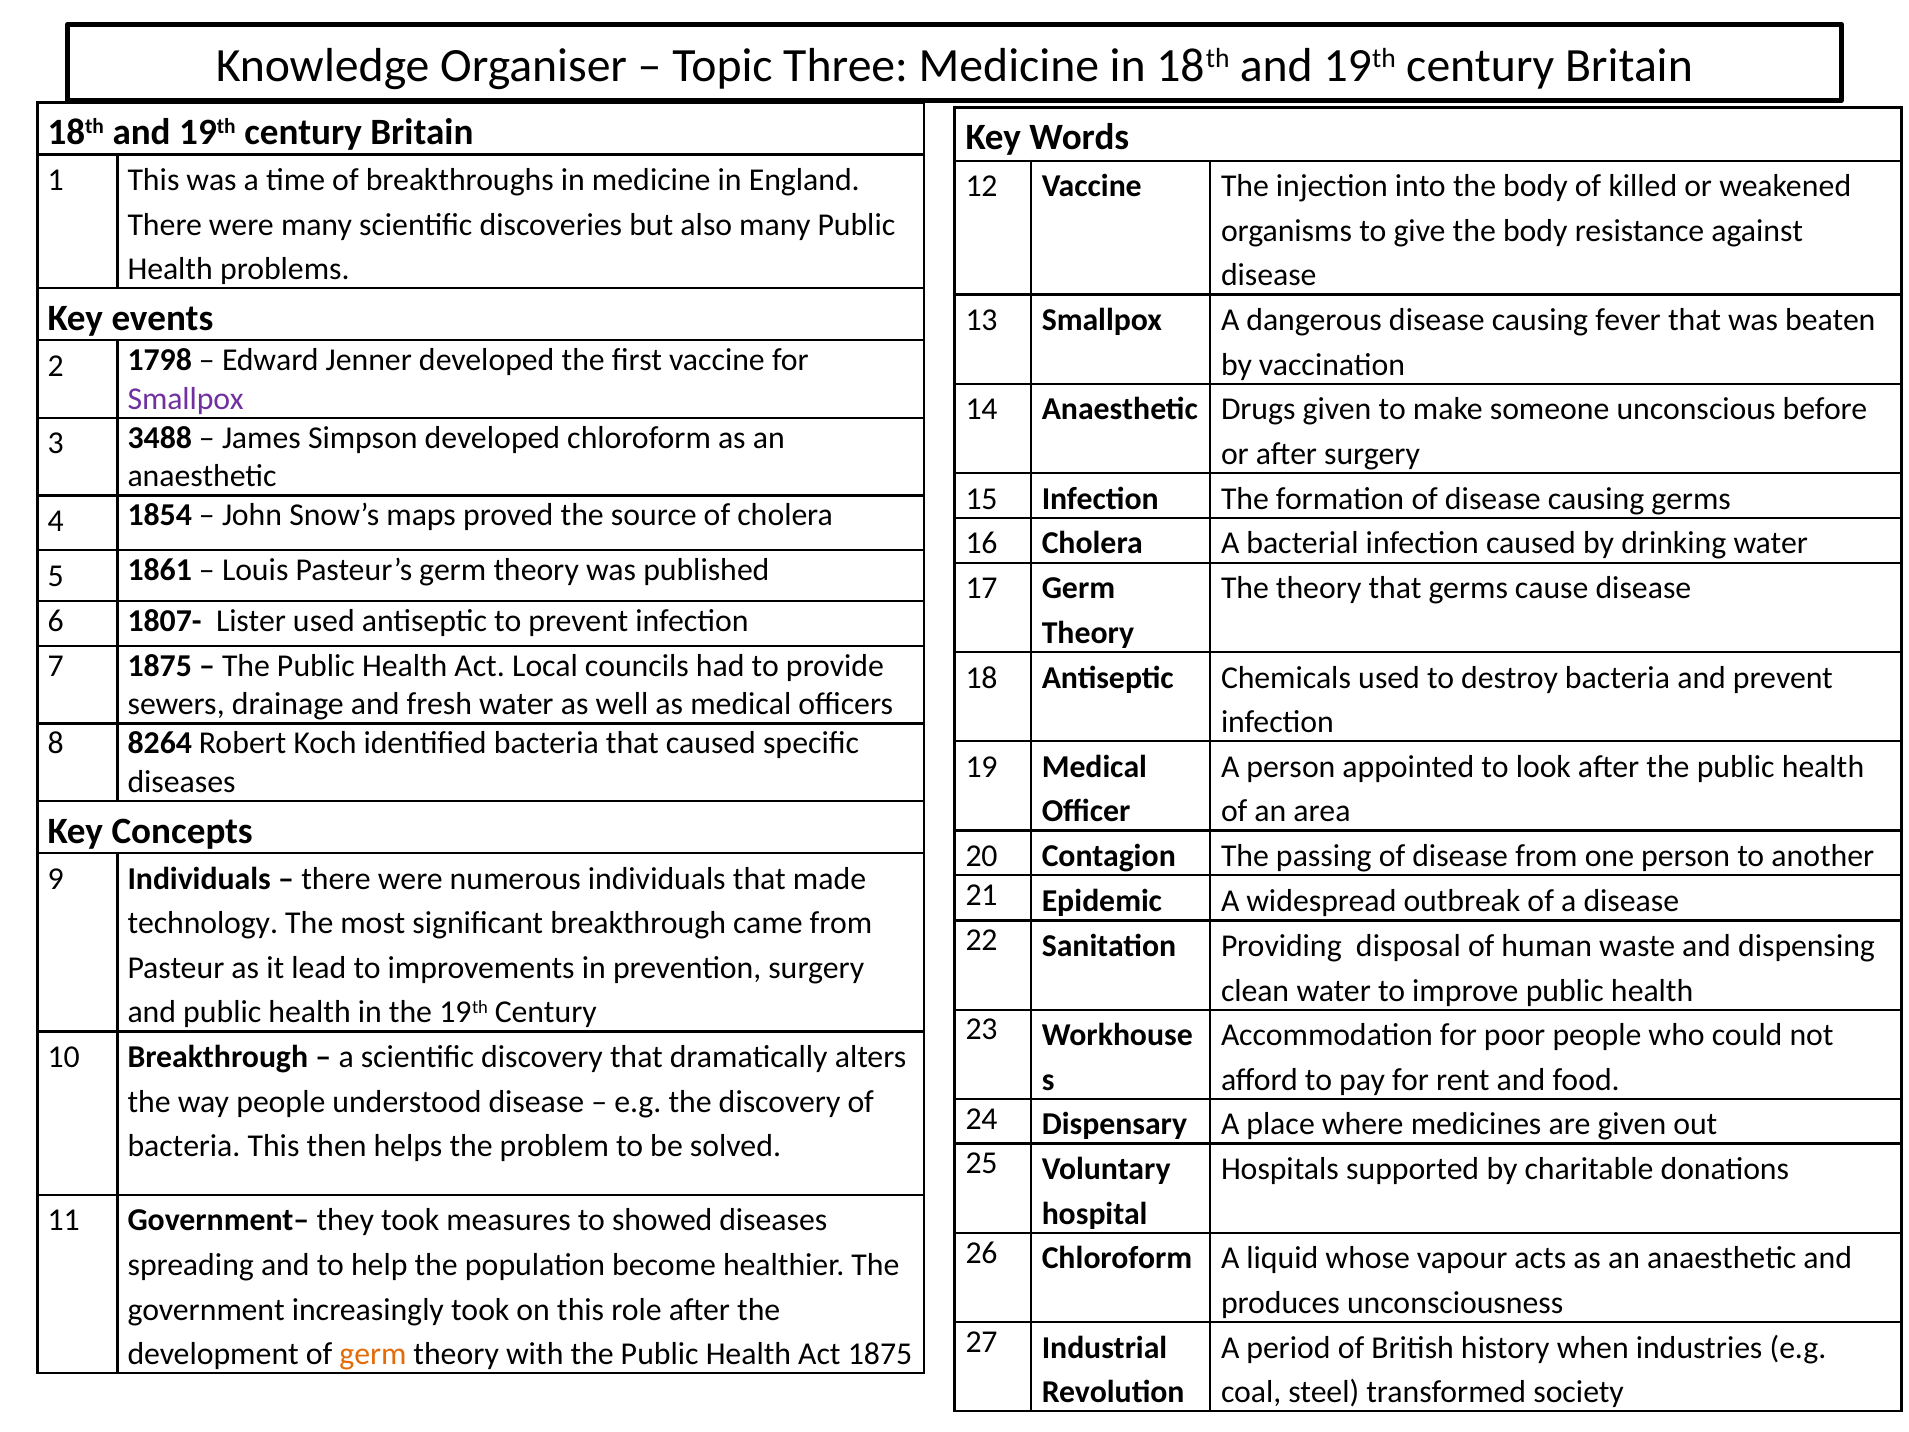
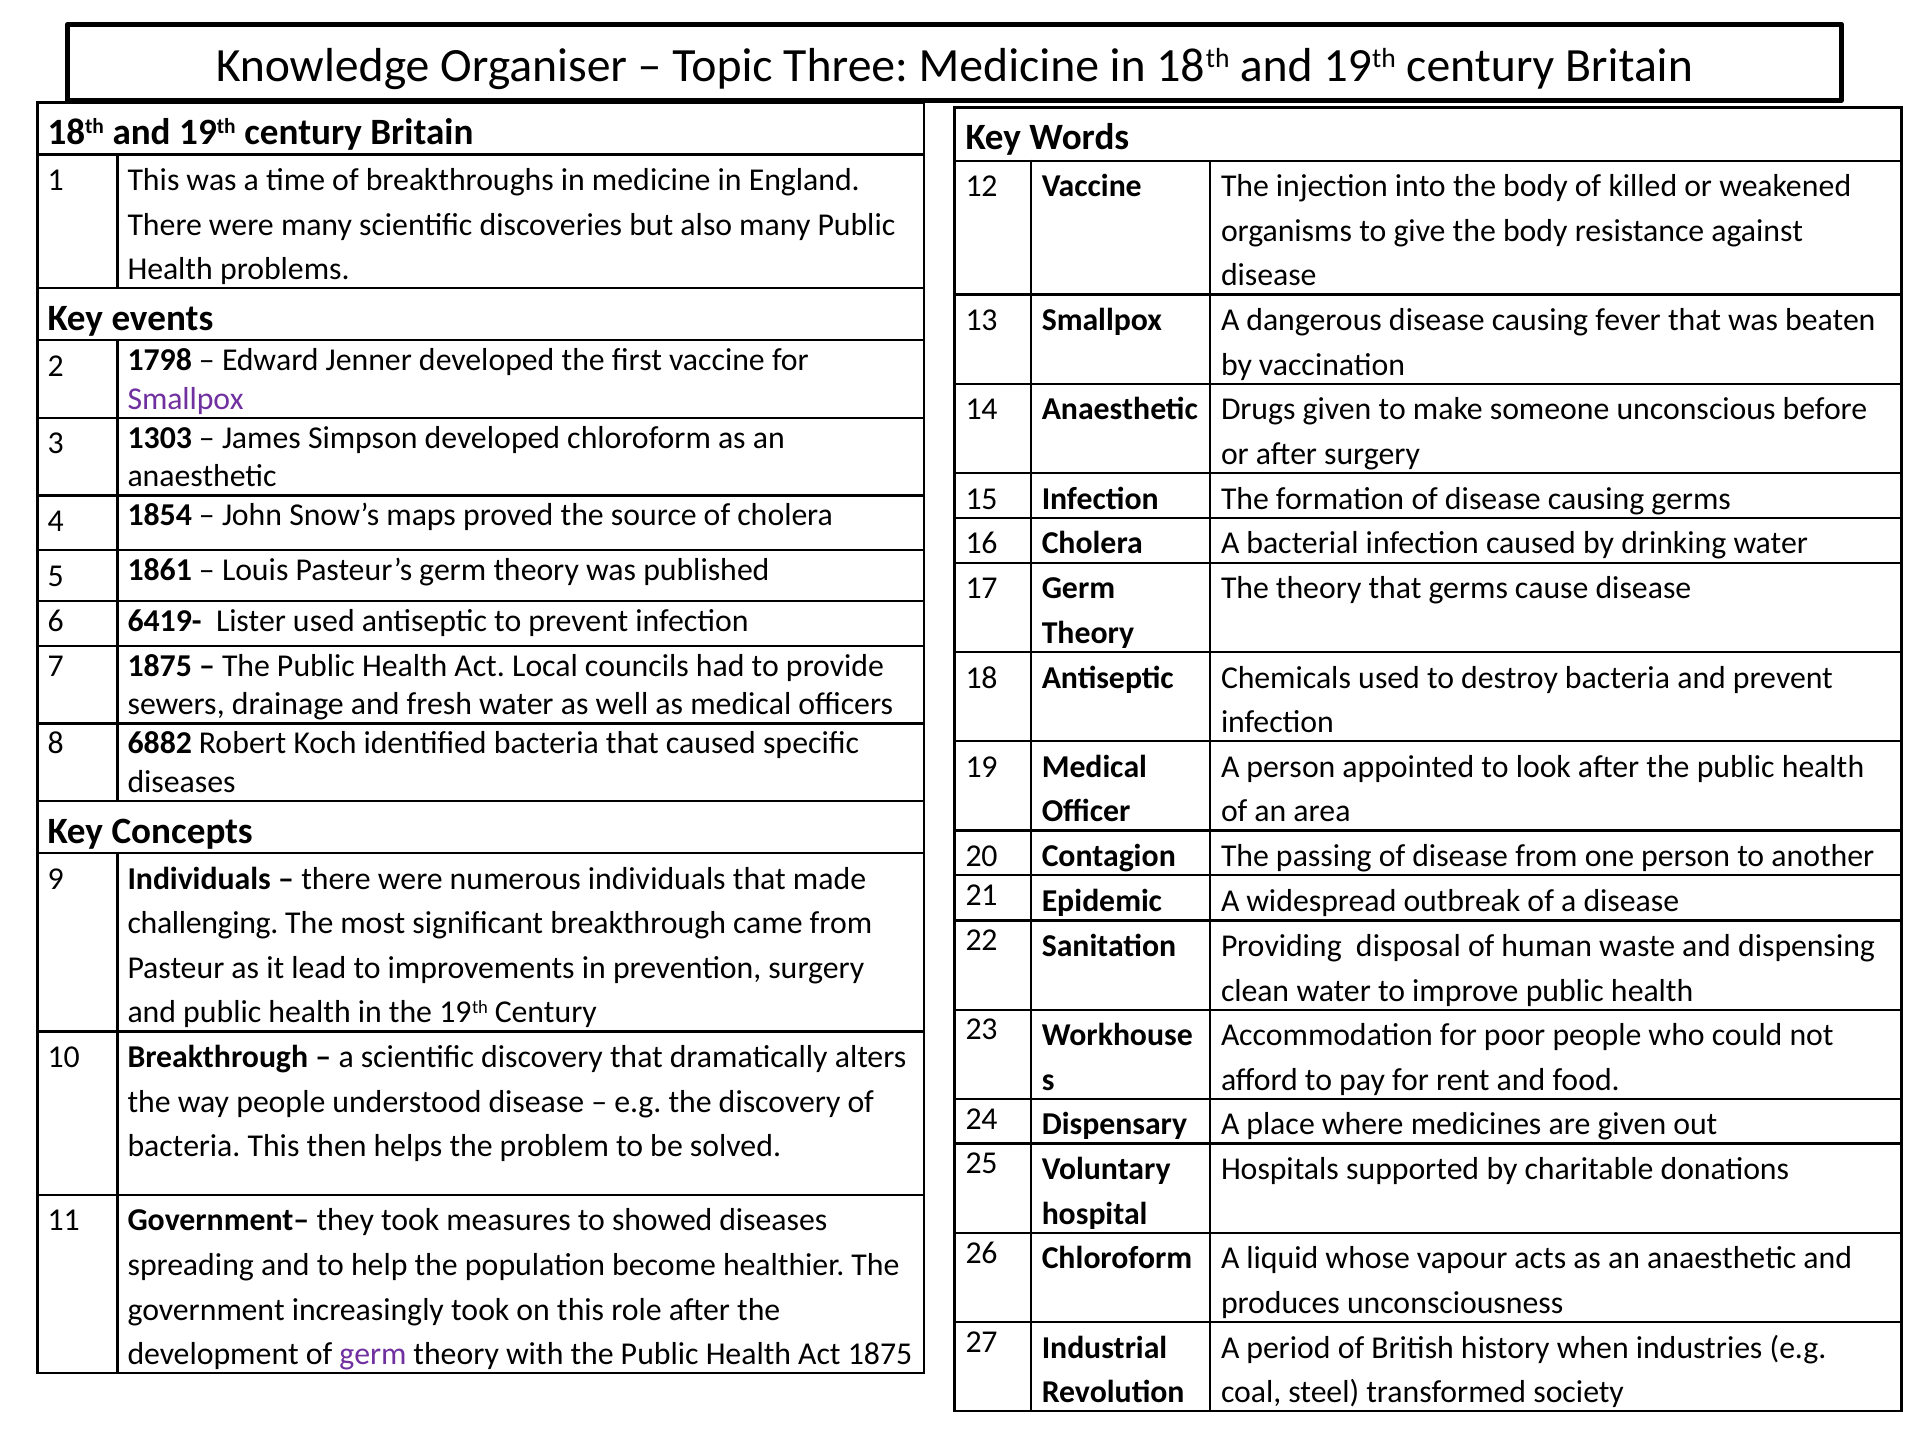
3488: 3488 -> 1303
1807-: 1807- -> 6419-
8264: 8264 -> 6882
technology: technology -> challenging
germ at (373, 1354) colour: orange -> purple
